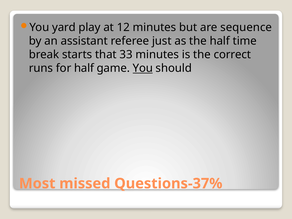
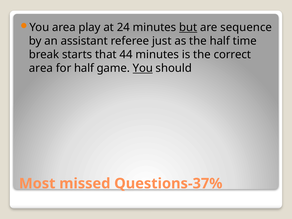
You yard: yard -> area
12: 12 -> 24
but underline: none -> present
33: 33 -> 44
runs at (41, 68): runs -> area
